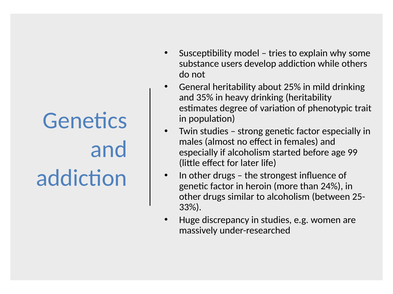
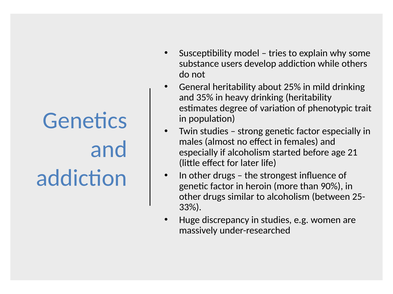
99: 99 -> 21
24%: 24% -> 90%
